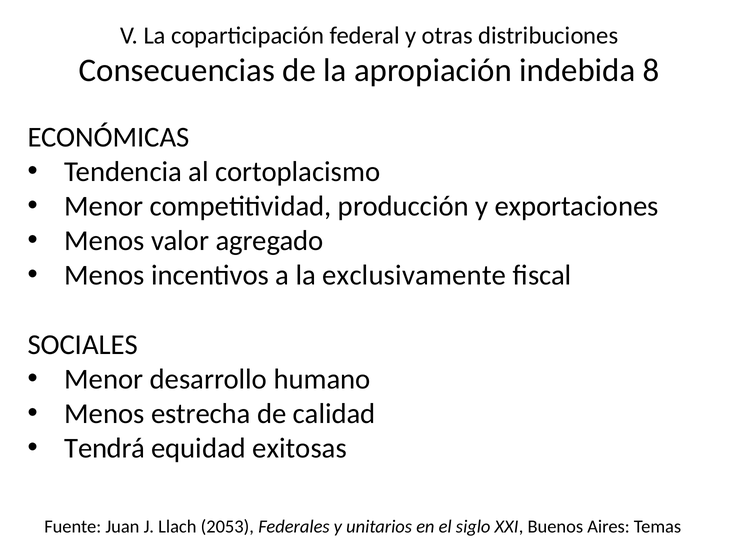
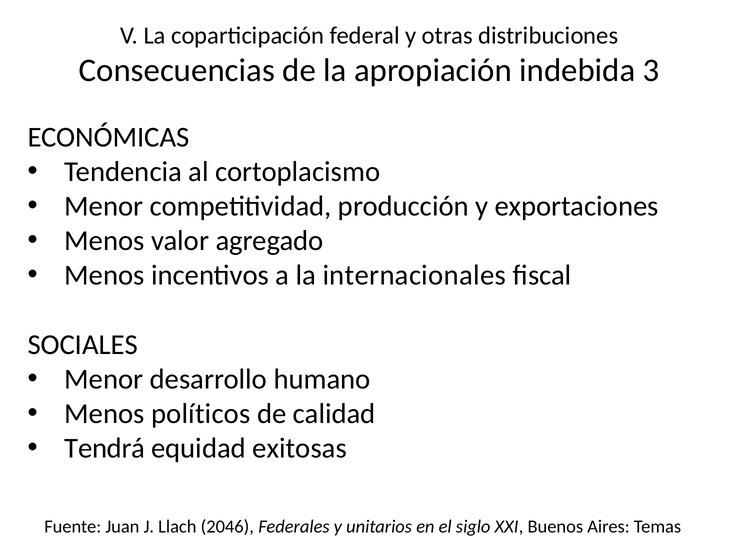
8: 8 -> 3
exclusivamente: exclusivamente -> internacionales
estrecha: estrecha -> políticos
2053: 2053 -> 2046
